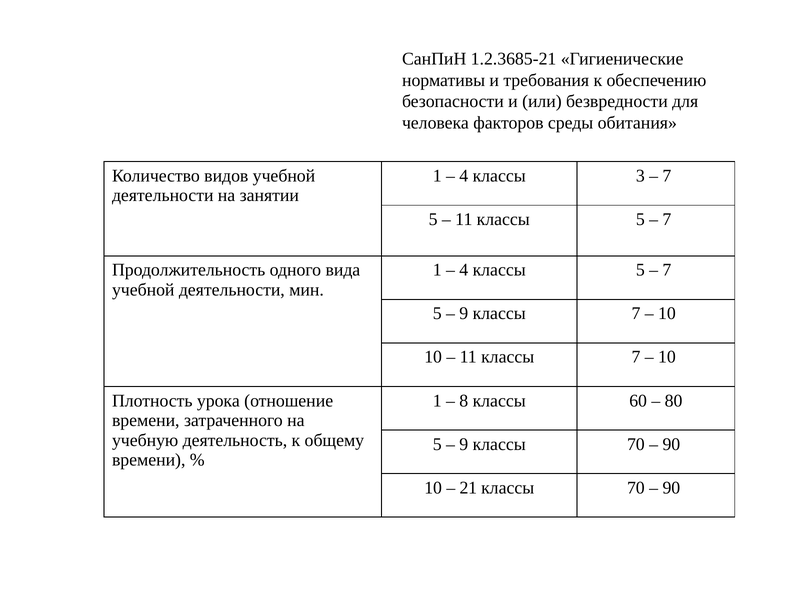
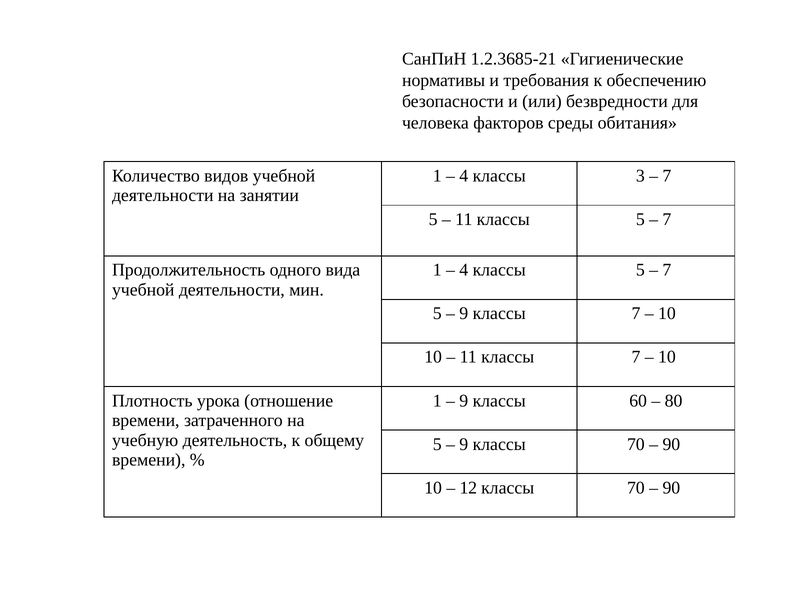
8 at (464, 400): 8 -> 9
21: 21 -> 12
